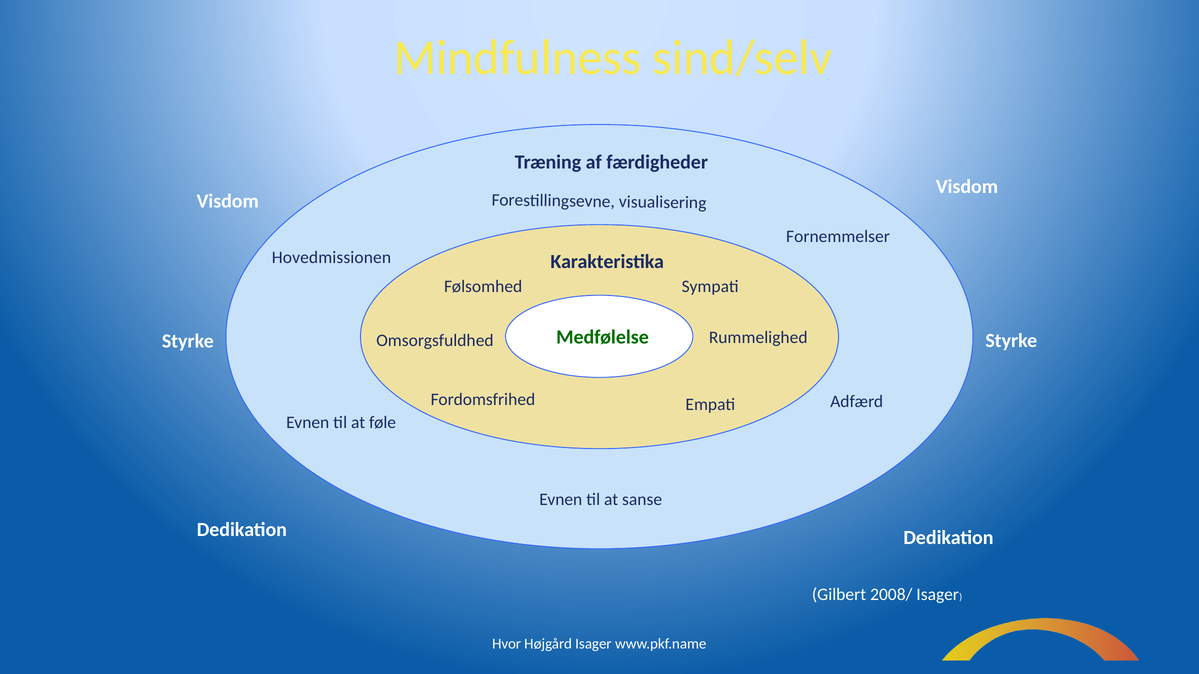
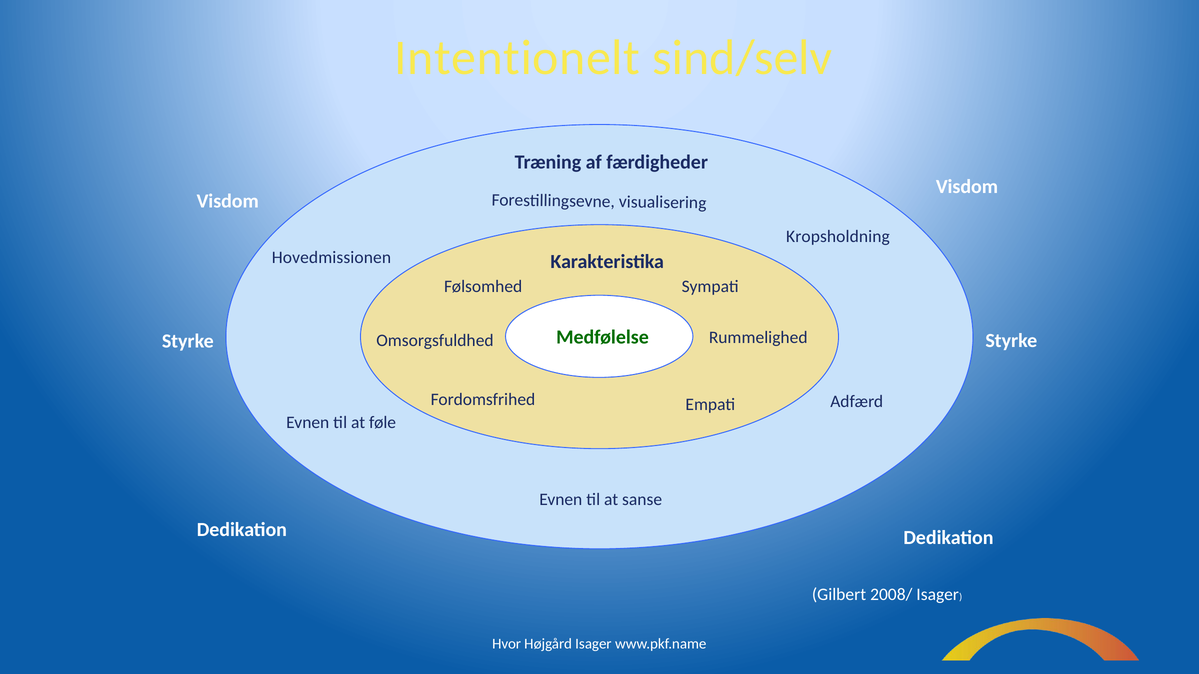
Mindfulness: Mindfulness -> Intentionelt
Fornemmelser: Fornemmelser -> Kropsholdning
